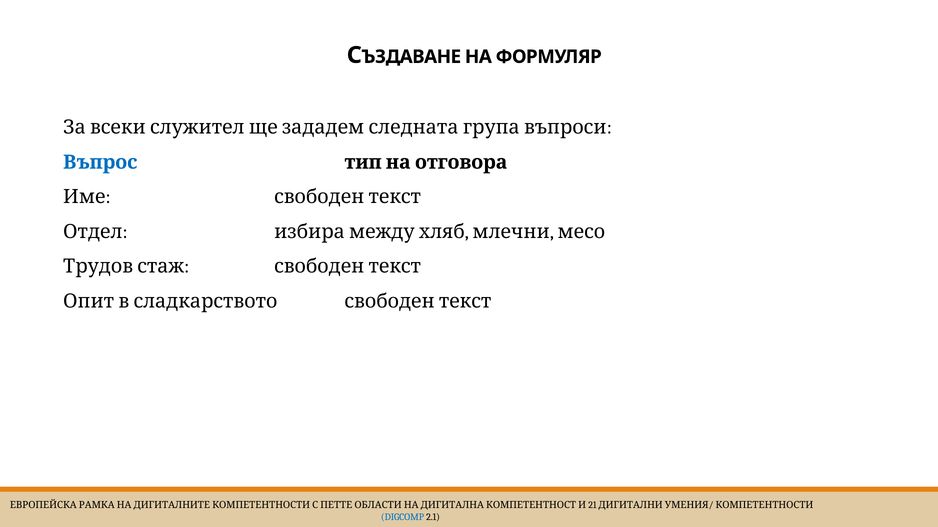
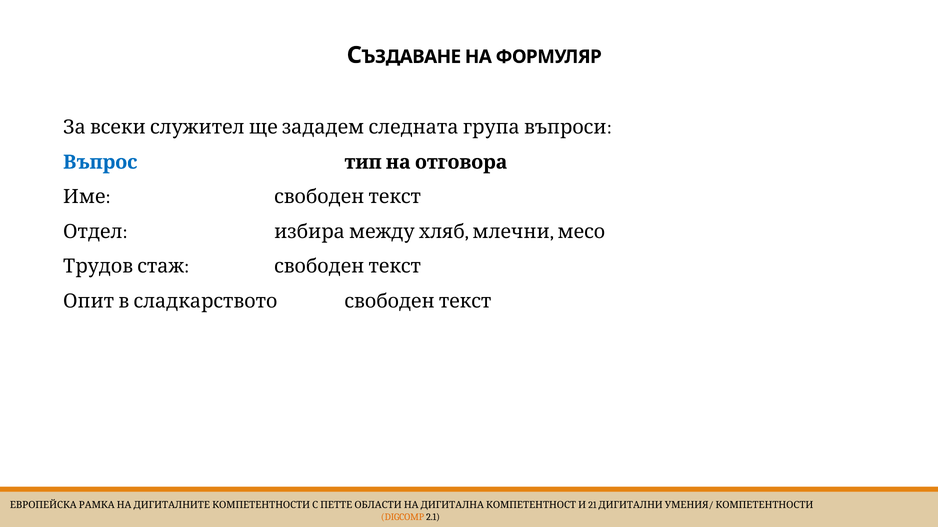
DIGCOMP colour: blue -> orange
